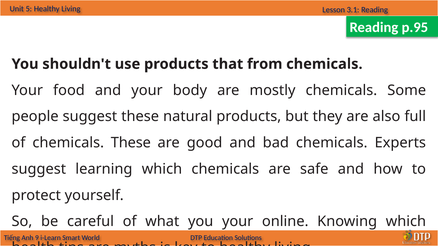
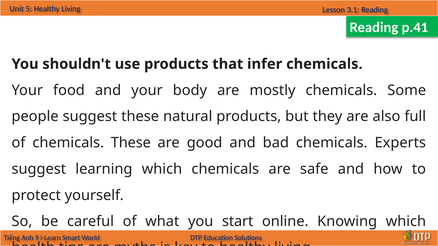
p.95: p.95 -> p.41
from: from -> infer
you your: your -> start
